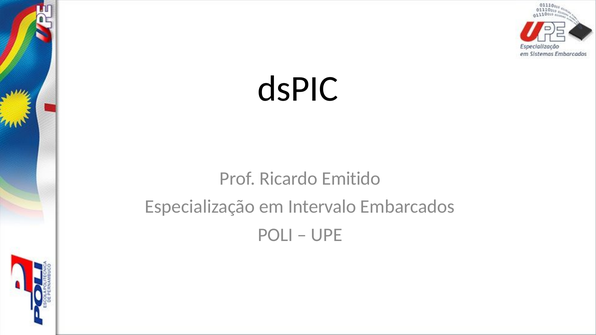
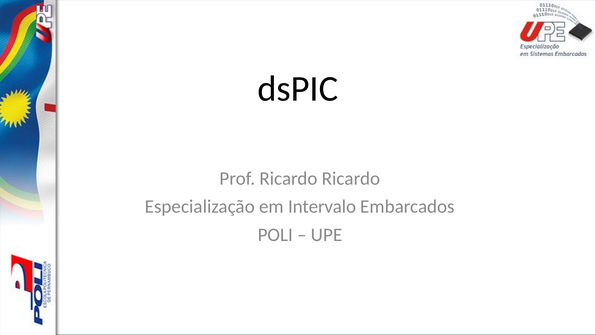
Ricardo Emitido: Emitido -> Ricardo
